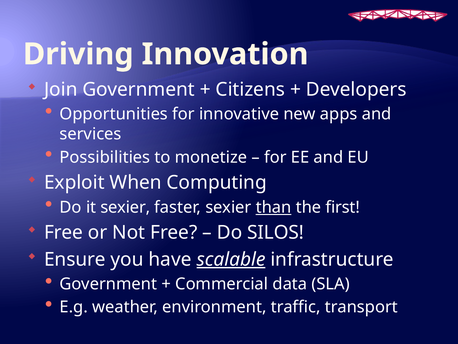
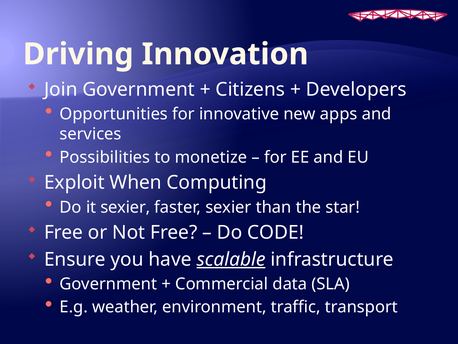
than underline: present -> none
first: first -> star
SILOS: SILOS -> CODE
